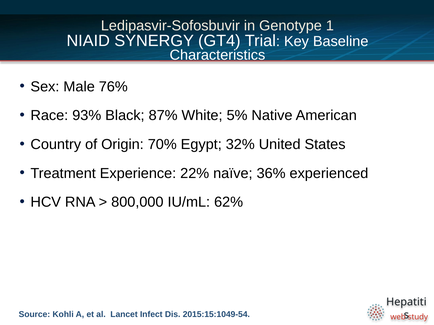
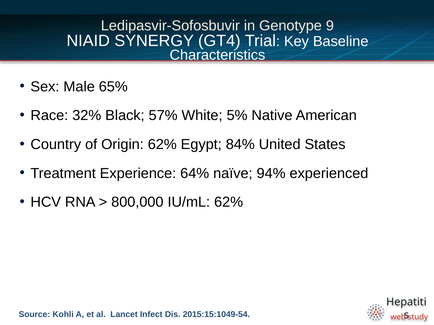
1: 1 -> 9
76%: 76% -> 65%
93%: 93% -> 32%
87%: 87% -> 57%
Origin 70%: 70% -> 62%
32%: 32% -> 84%
22%: 22% -> 64%
36%: 36% -> 94%
